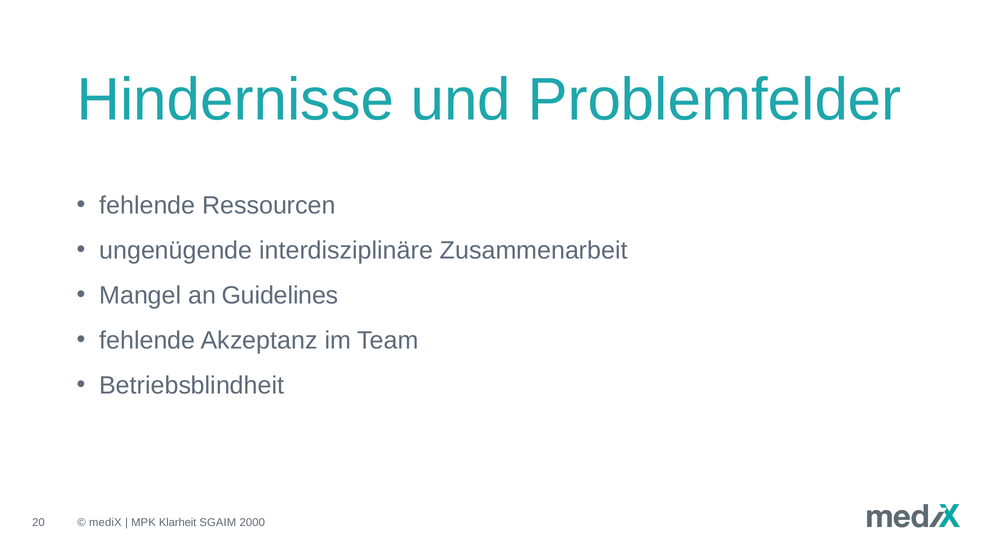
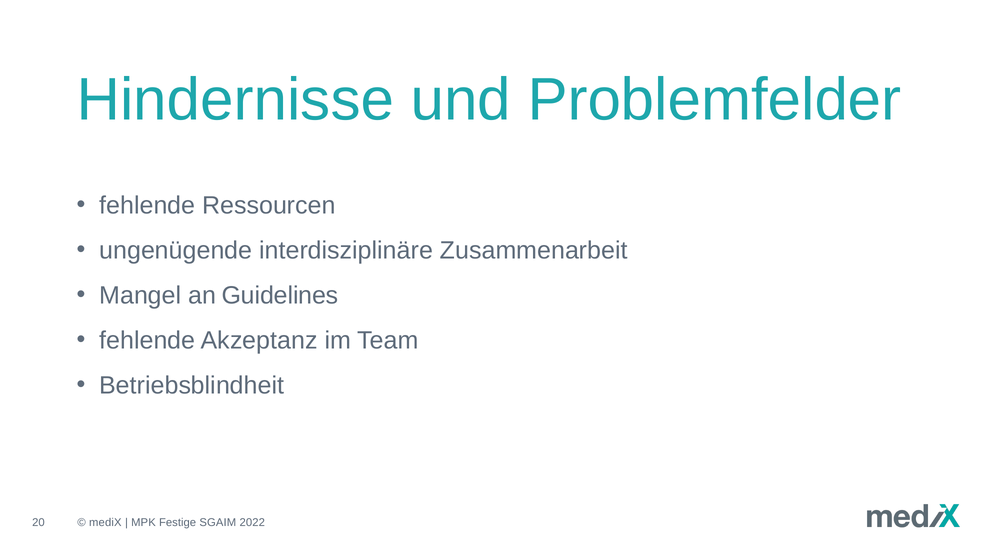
Klarheit: Klarheit -> Festige
2000: 2000 -> 2022
